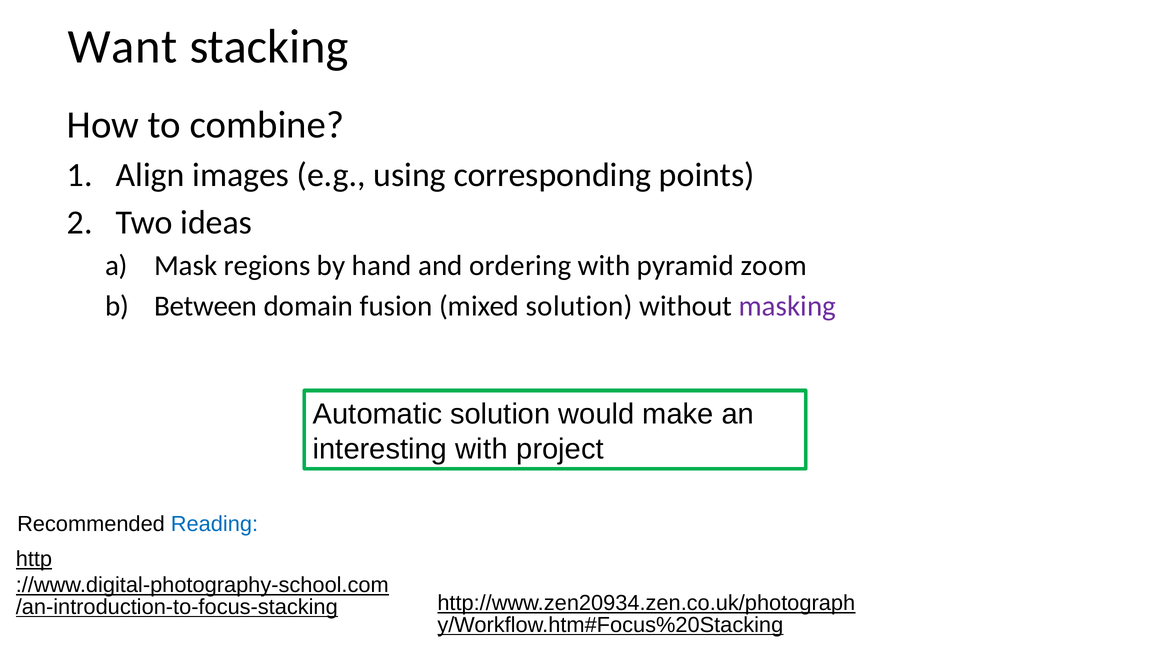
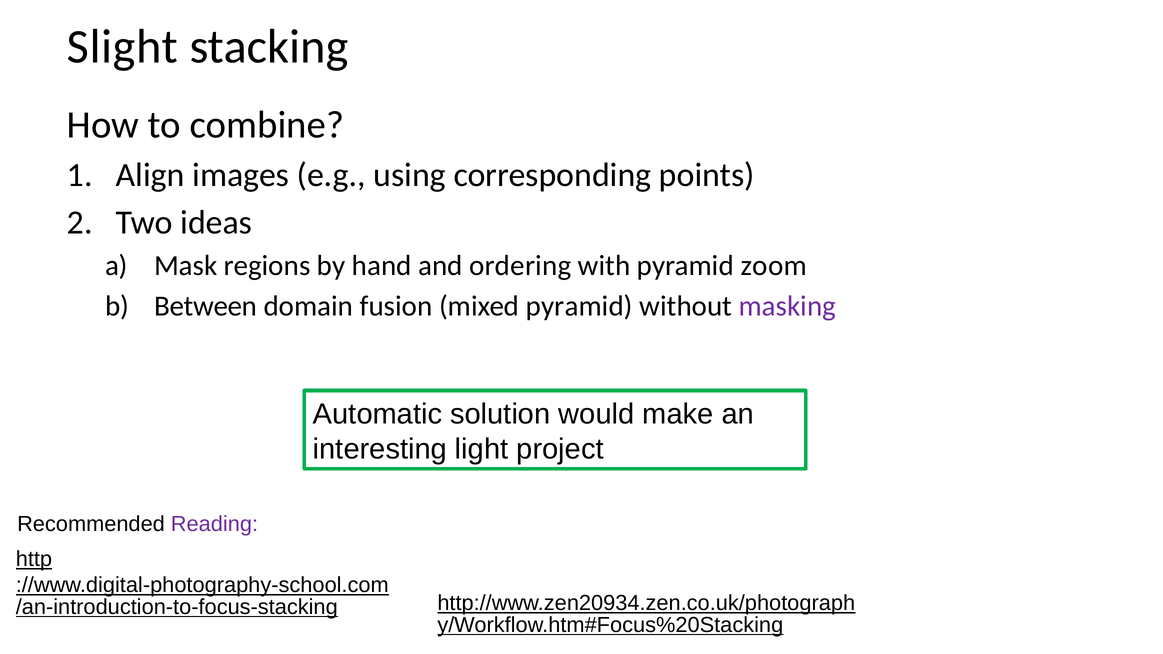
Want: Want -> Slight
mixed solution: solution -> pyramid
interesting with: with -> light
Reading colour: blue -> purple
